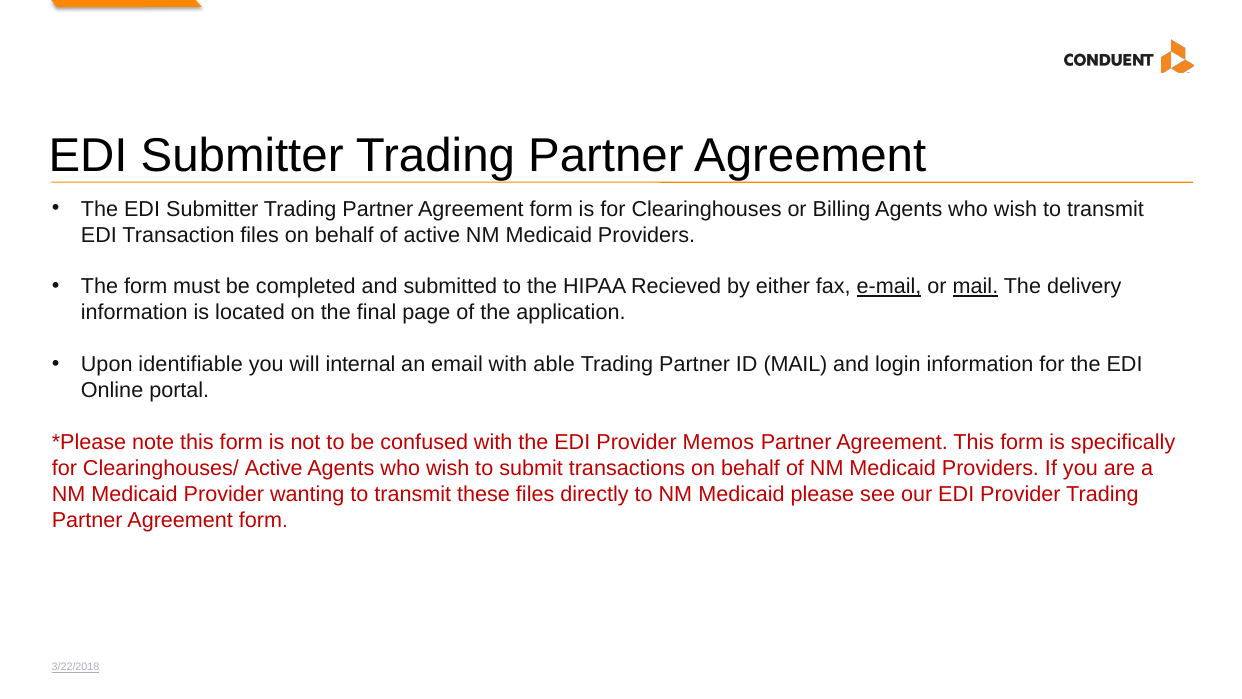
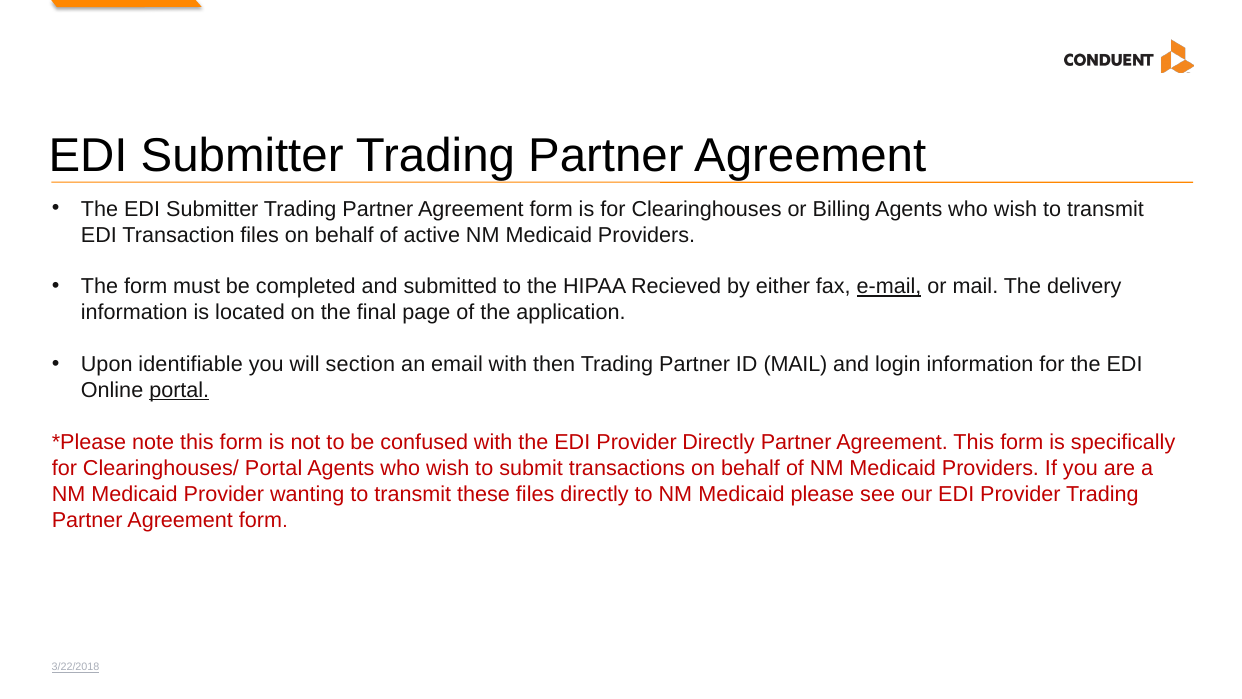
mail at (975, 287) underline: present -> none
internal: internal -> section
able: able -> then
portal at (179, 390) underline: none -> present
Provider Memos: Memos -> Directly
Clearinghouses/ Active: Active -> Portal
